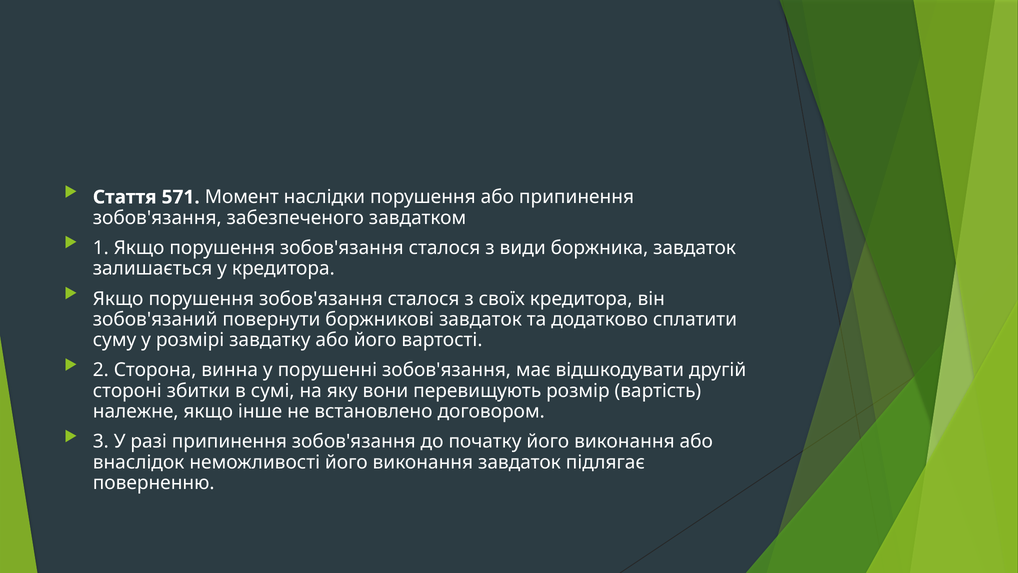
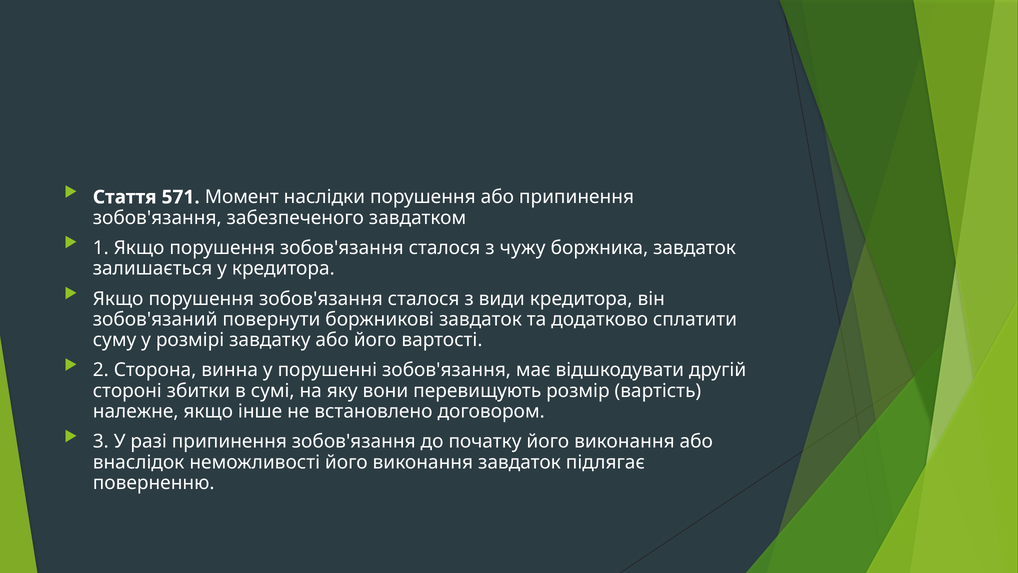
види: види -> чужу
своїх: своїх -> види
